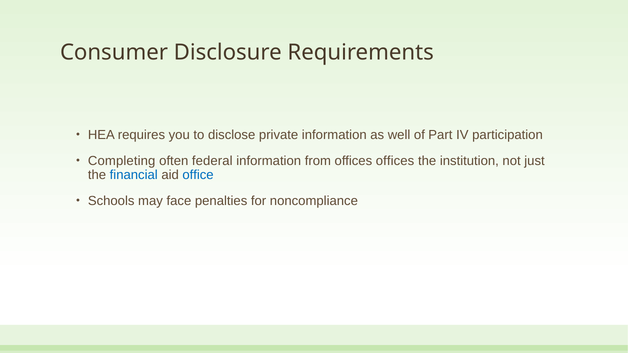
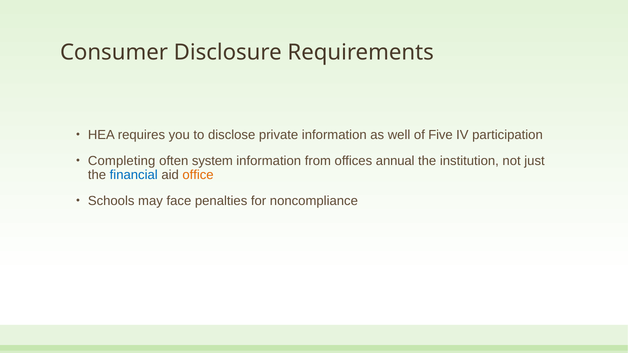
Part: Part -> Five
federal: federal -> system
offices offices: offices -> annual
office colour: blue -> orange
